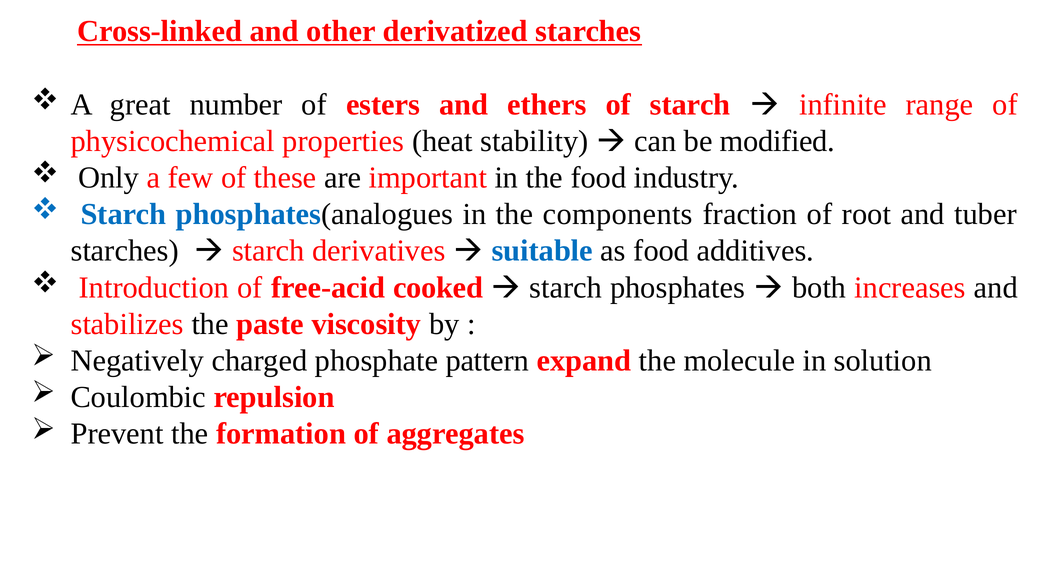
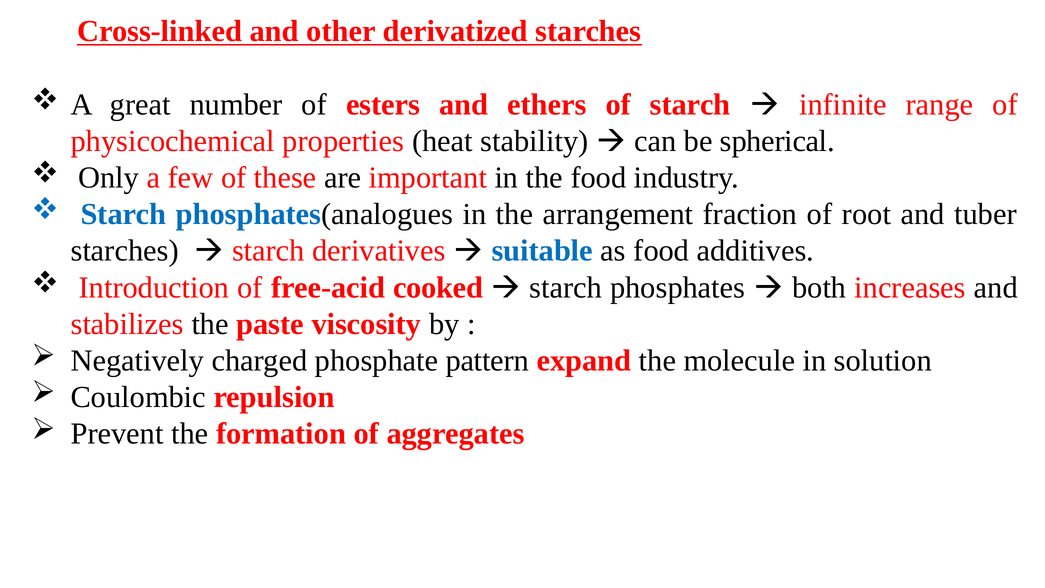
modified: modified -> spherical
components: components -> arrangement
